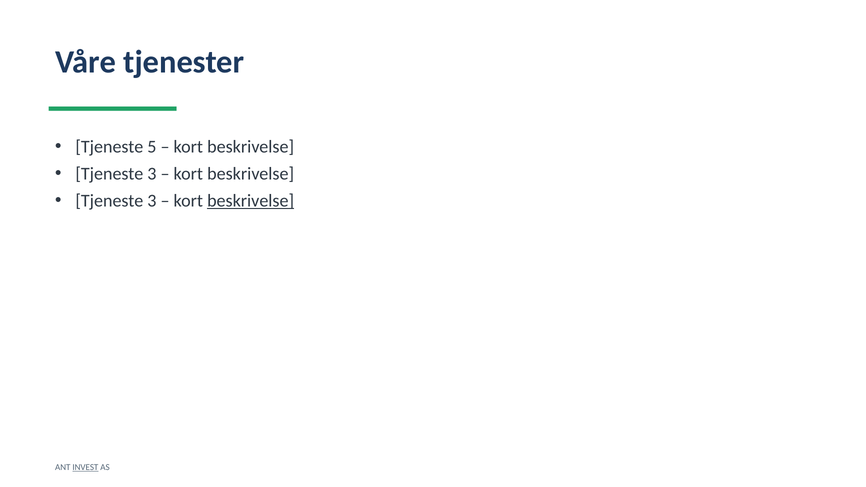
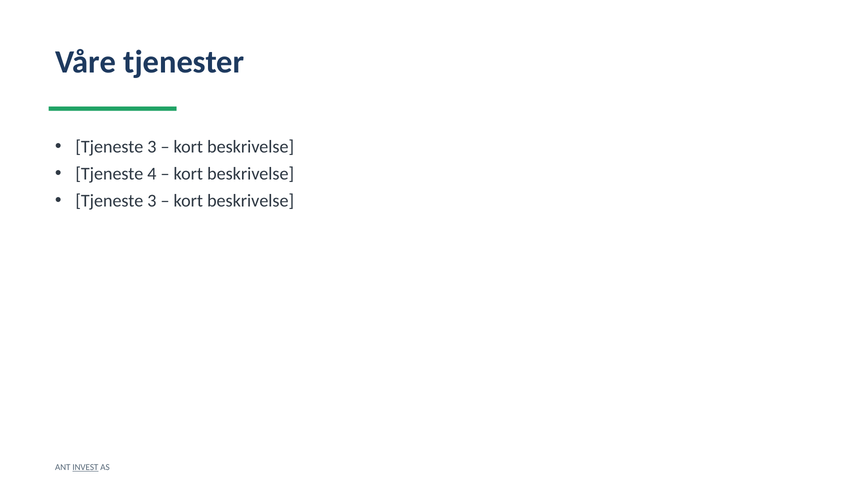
5 at (152, 147): 5 -> 3
3 at (152, 174): 3 -> 4
beskrivelse at (251, 201) underline: present -> none
